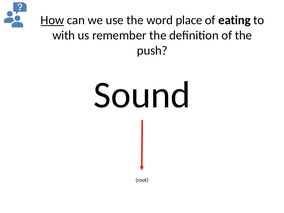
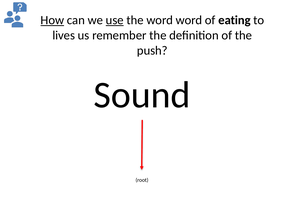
use underline: none -> present
word place: place -> word
with: with -> lives
